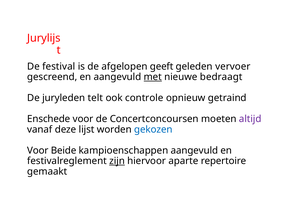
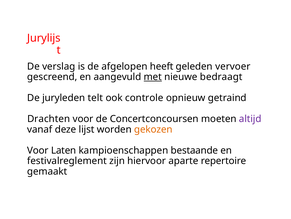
festival: festival -> verslag
geeft: geeft -> heeft
Enschede: Enschede -> Drachten
gekozen colour: blue -> orange
Beide: Beide -> Laten
kampioenschappen aangevuld: aangevuld -> bestaande
zijn underline: present -> none
